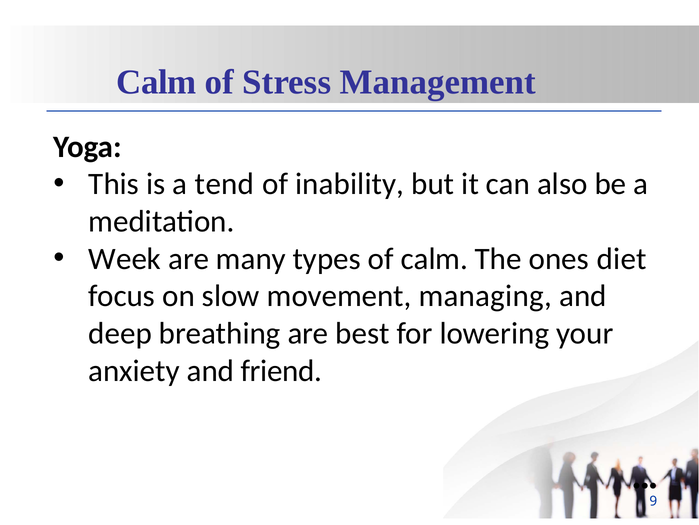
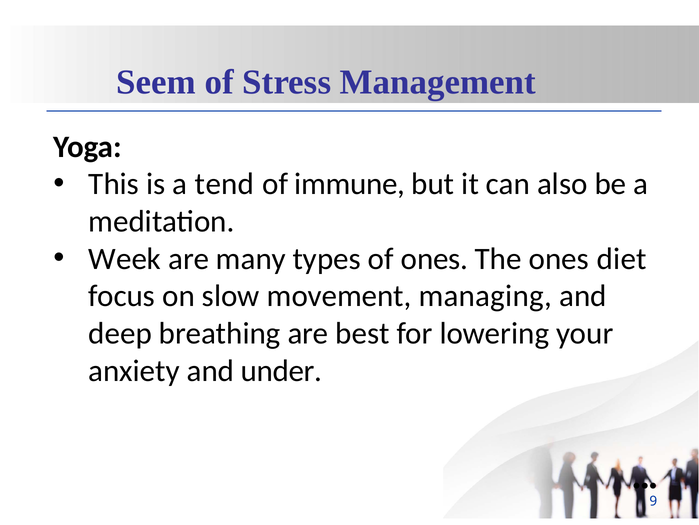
Calm at (156, 82): Calm -> Seem
inability: inability -> immune
of calm: calm -> ones
friend: friend -> under
